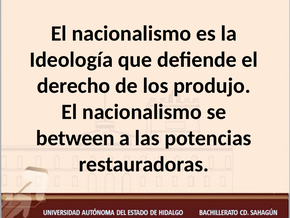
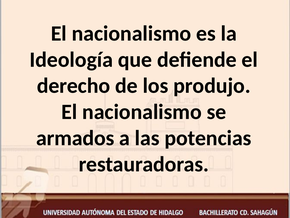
between: between -> armados
